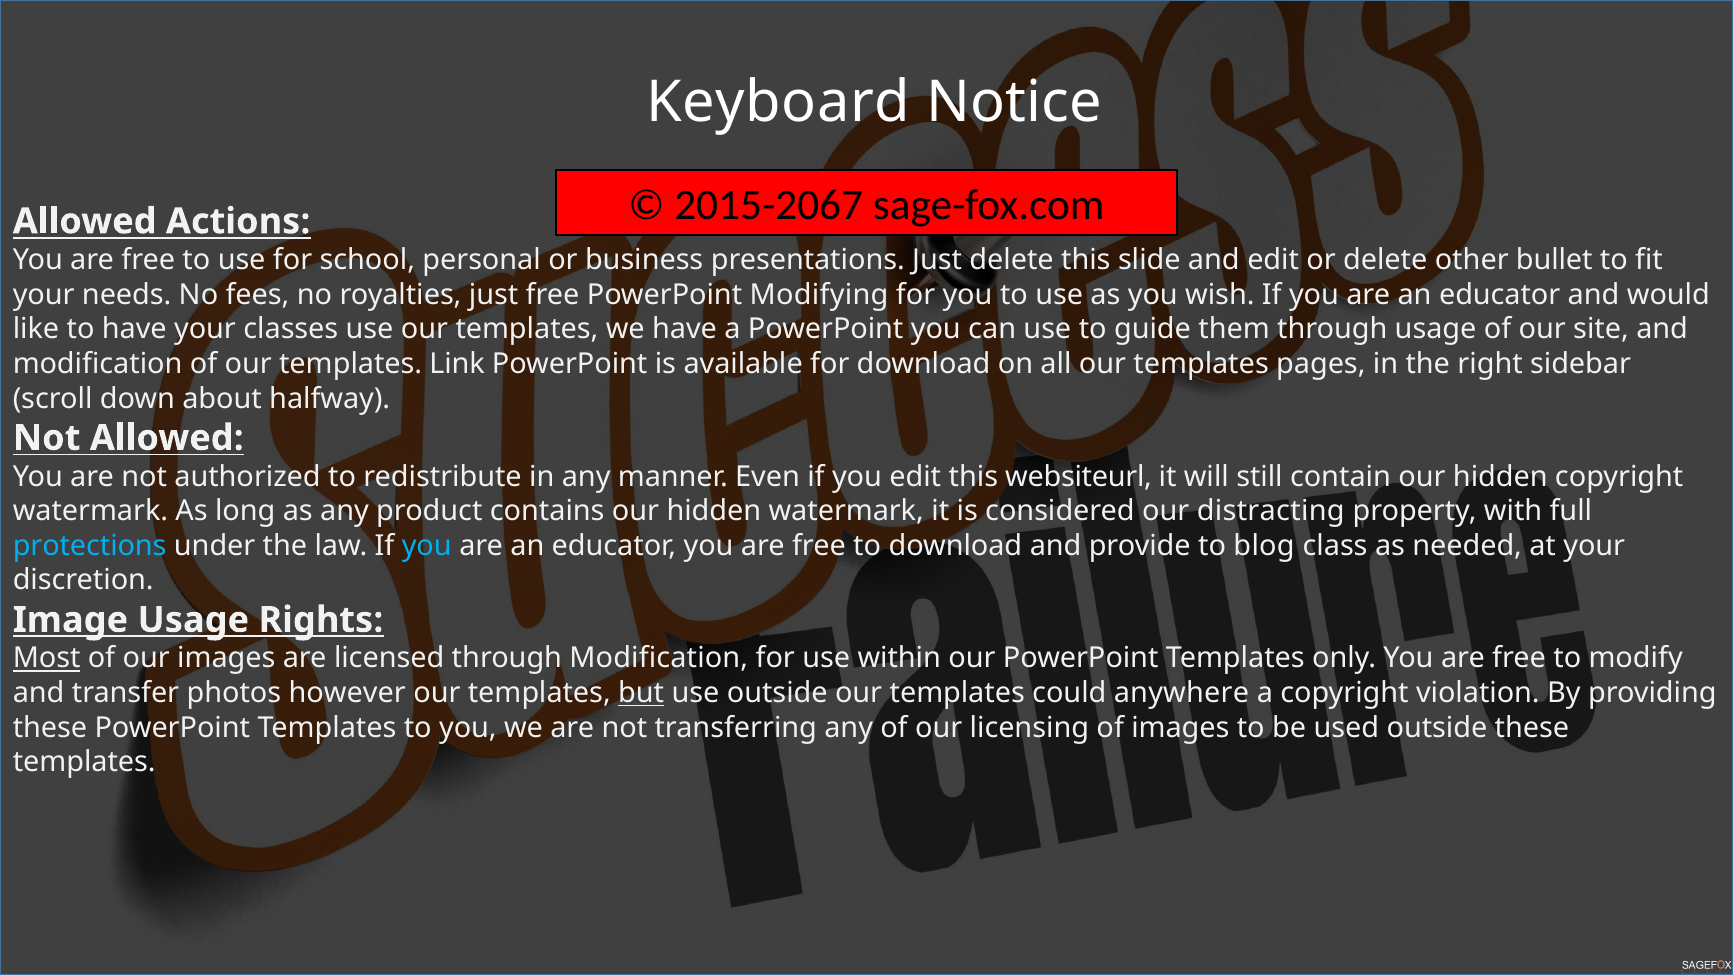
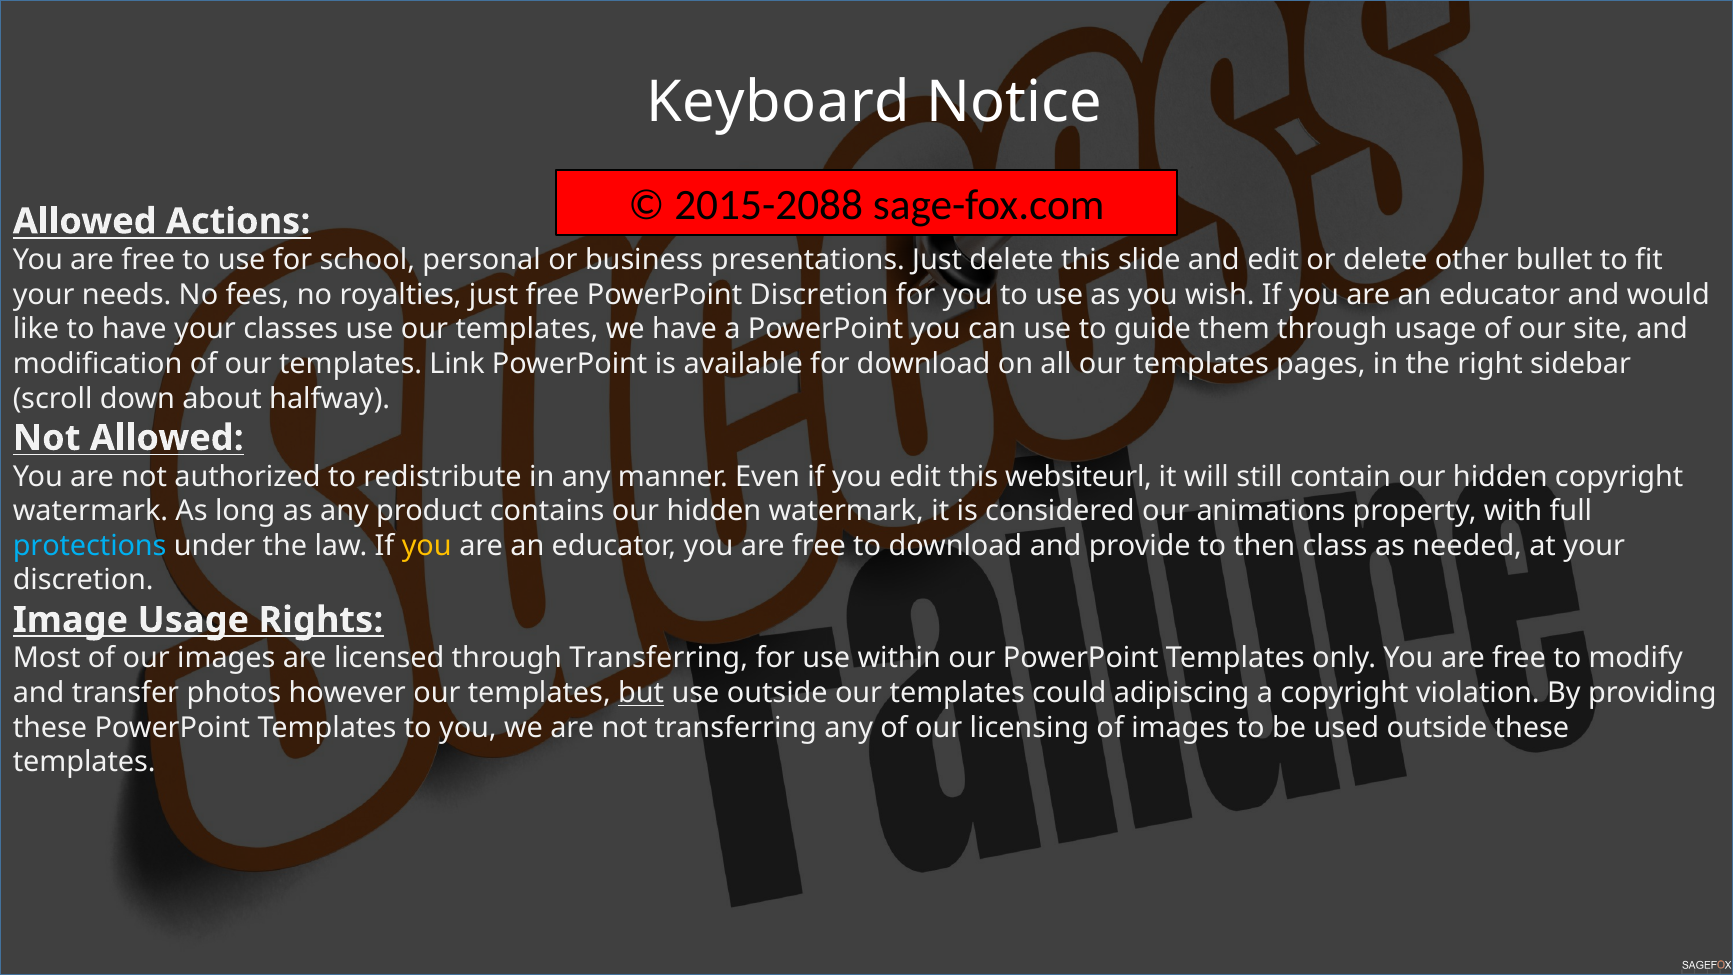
2015-2067: 2015-2067 -> 2015-2088
PowerPoint Modifying: Modifying -> Discretion
distracting: distracting -> animations
you at (427, 546) colour: light blue -> yellow
blog: blog -> then
Most underline: present -> none
through Modification: Modification -> Transferring
anywhere: anywhere -> adipiscing
